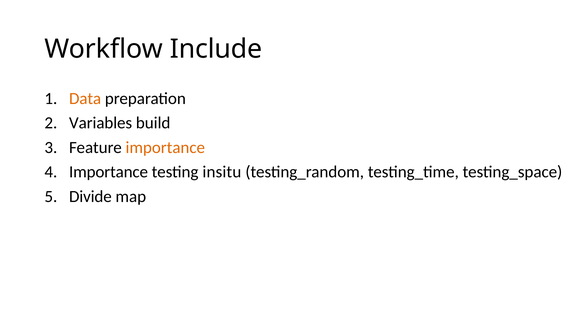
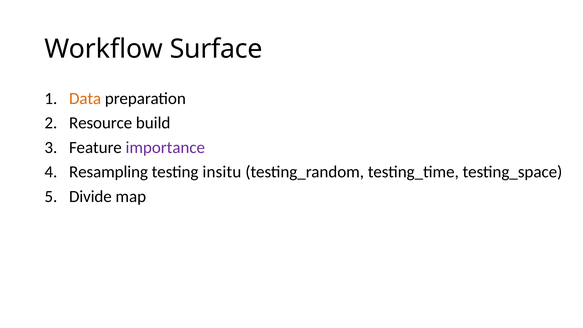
Include: Include -> Surface
Variables: Variables -> Resource
importance at (165, 147) colour: orange -> purple
Importance at (109, 172): Importance -> Resampling
